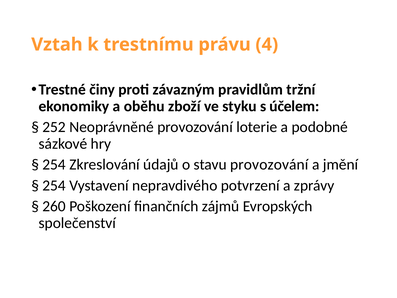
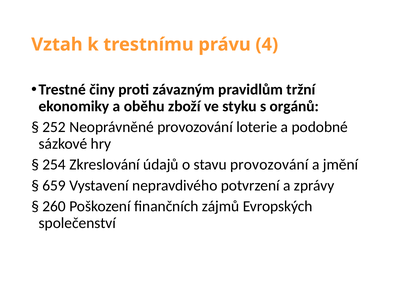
účelem: účelem -> orgánů
254 at (54, 185): 254 -> 659
